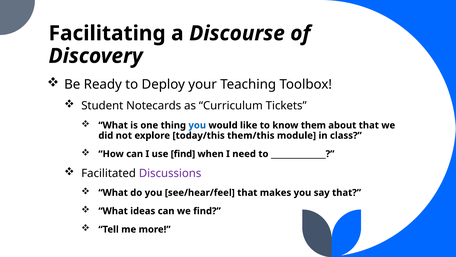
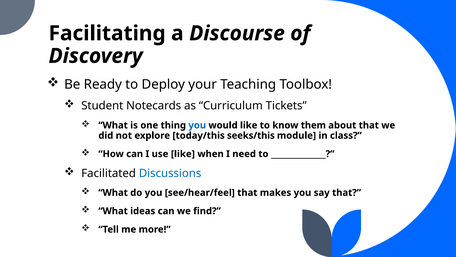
them/this: them/this -> seeks/this
use find: find -> like
Discussions colour: purple -> blue
